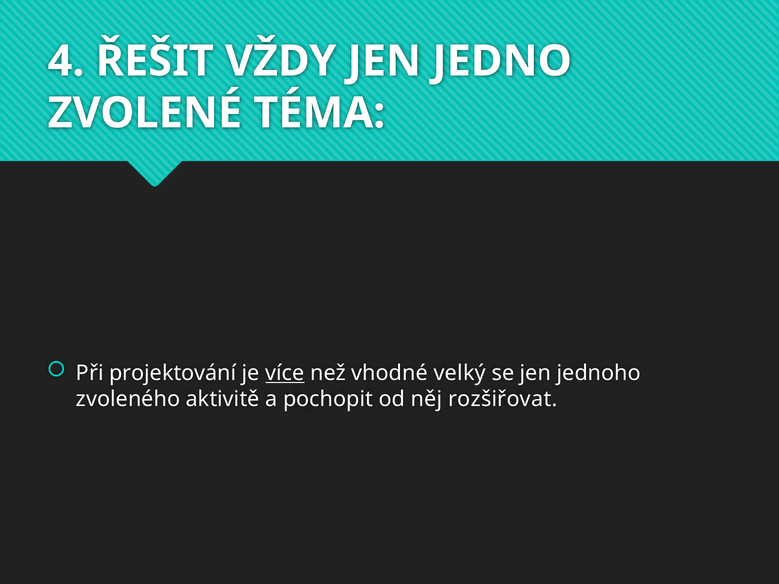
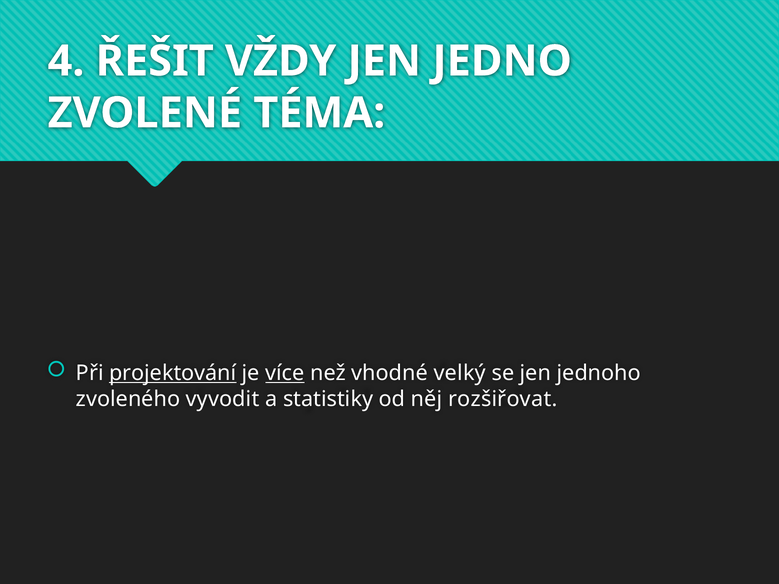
projektování underline: none -> present
aktivitě: aktivitě -> vyvodit
pochopit: pochopit -> statistiky
